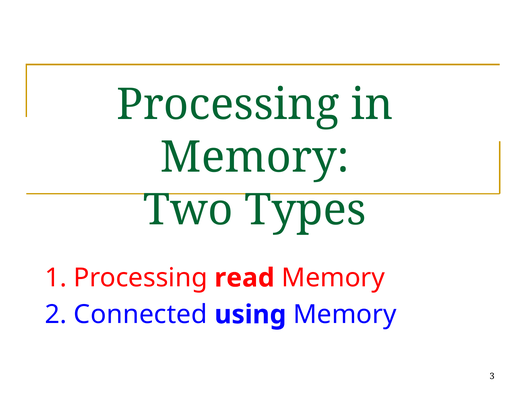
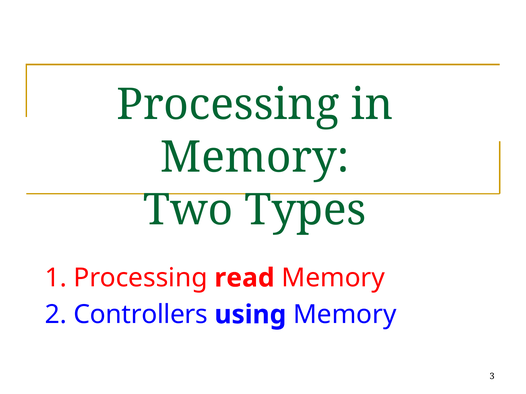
Connected: Connected -> Controllers
